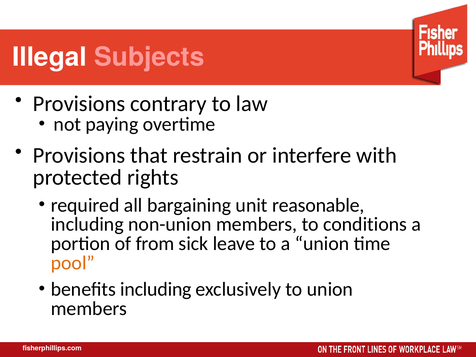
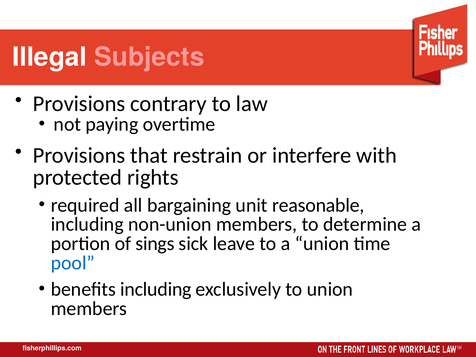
conditions: conditions -> determine
from: from -> sings
pool colour: orange -> blue
